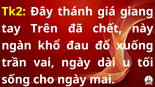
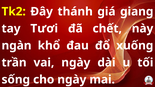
Trên: Trên -> Tươi
